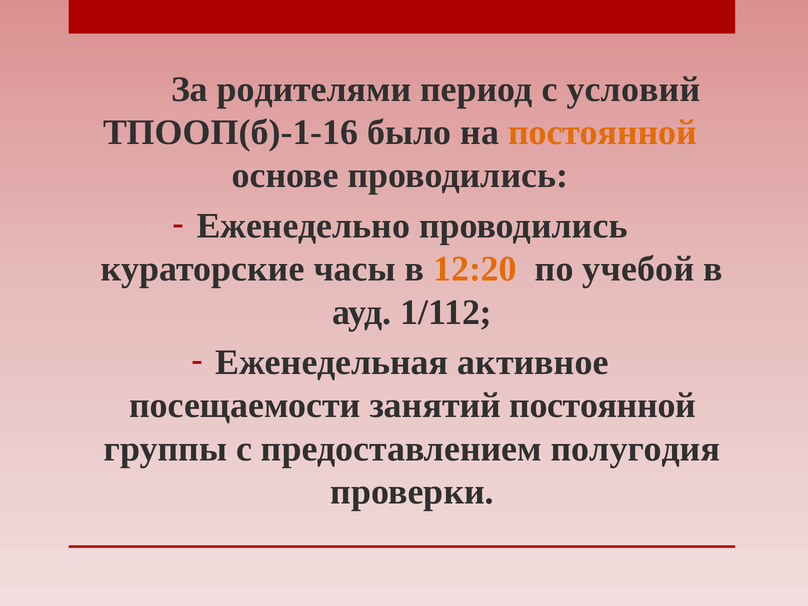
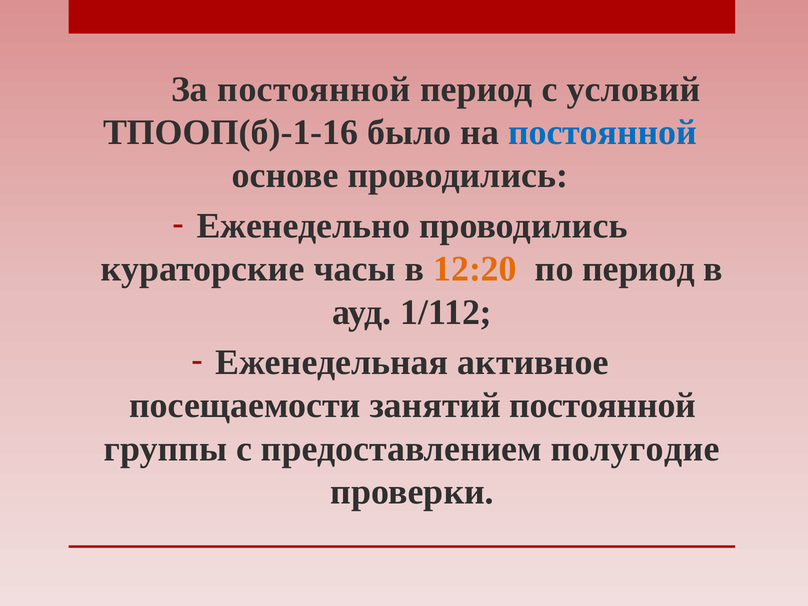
За родителями: родителями -> постоянной
постоянной at (602, 132) colour: orange -> blue
по учебой: учебой -> период
полугодия: полугодия -> полугодие
